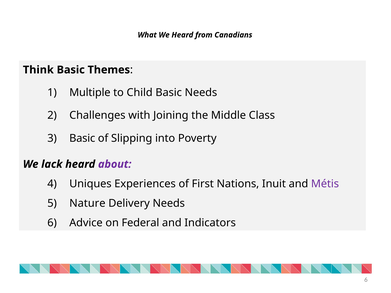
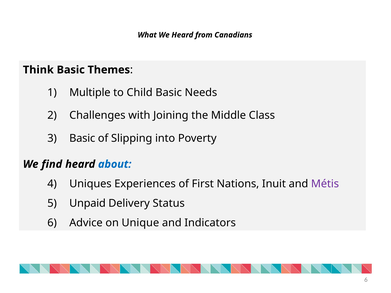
lack: lack -> find
about colour: purple -> blue
Nature: Nature -> Unpaid
Delivery Needs: Needs -> Status
Federal: Federal -> Unique
